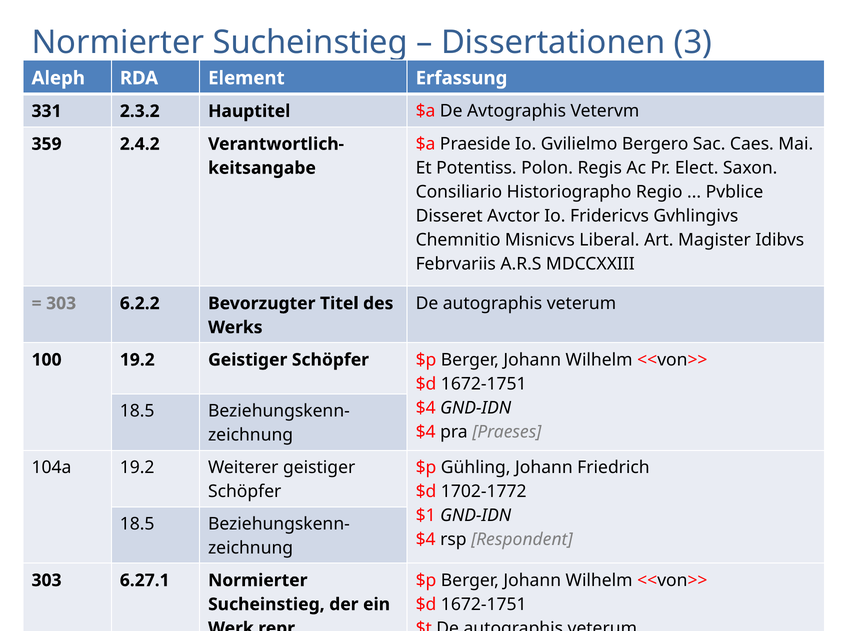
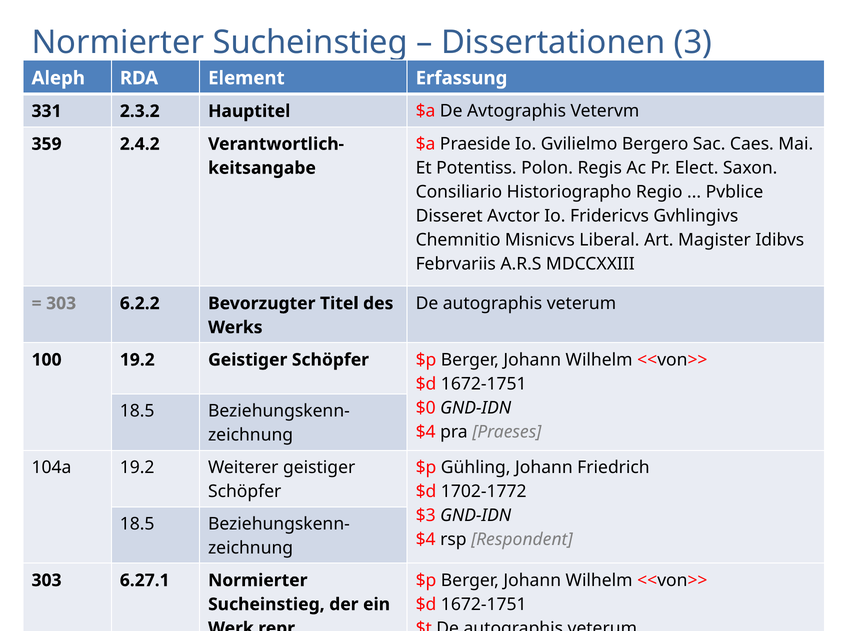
$4 at (426, 408): $4 -> $0
$1: $1 -> $3
